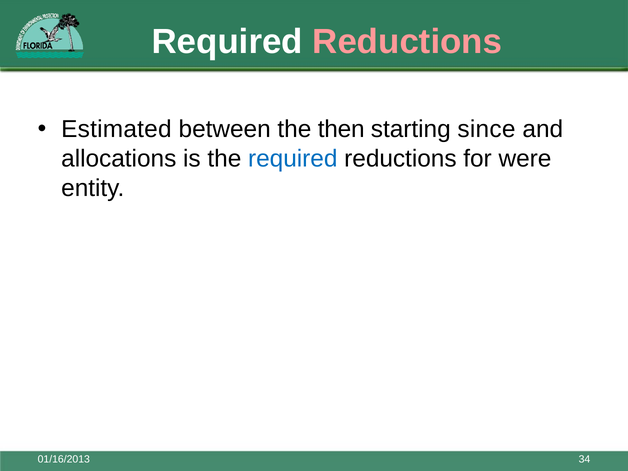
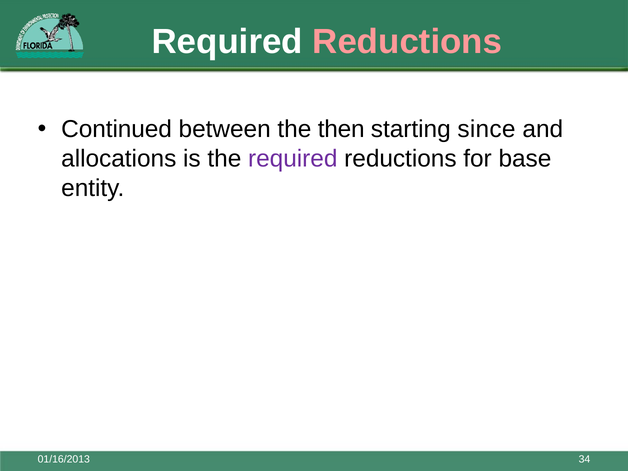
Estimated: Estimated -> Continued
required at (293, 159) colour: blue -> purple
were: were -> base
